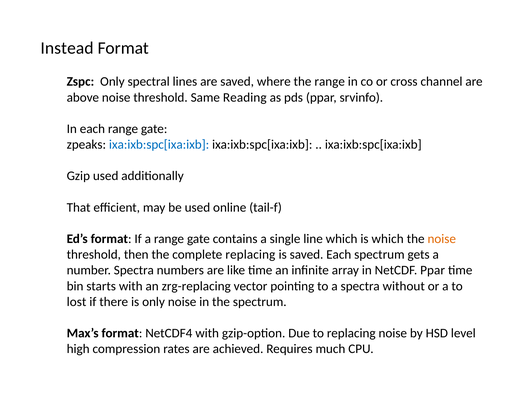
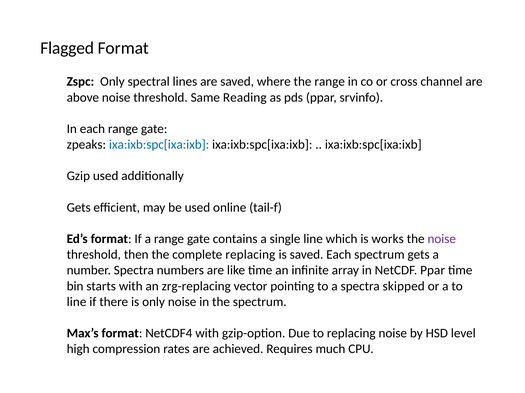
Instead: Instead -> Flagged
That at (79, 208): That -> Gets
is which: which -> works
noise at (442, 239) colour: orange -> purple
without: without -> skipped
lost at (77, 302): lost -> line
